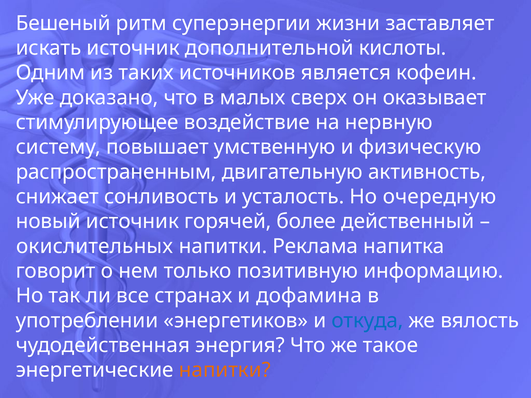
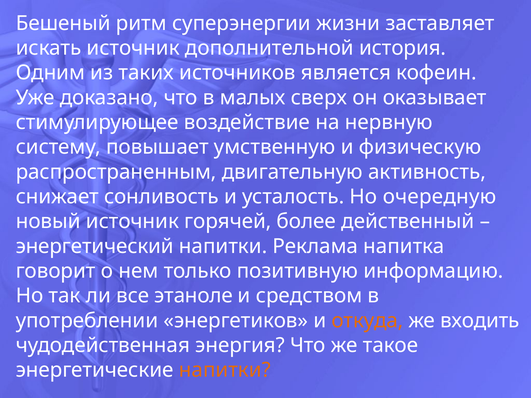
кислоты: кислоты -> история
окислительных: окислительных -> энергетический
странах: странах -> этаноле
дофамина: дофамина -> средством
откуда colour: blue -> orange
вялость: вялость -> входить
